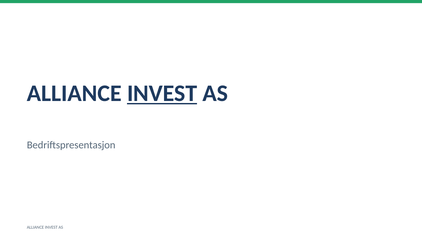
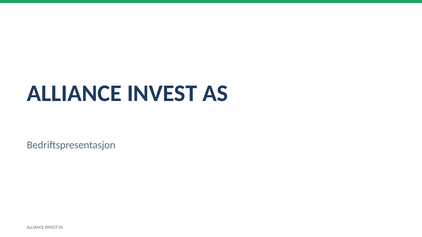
INVEST at (162, 94) underline: present -> none
